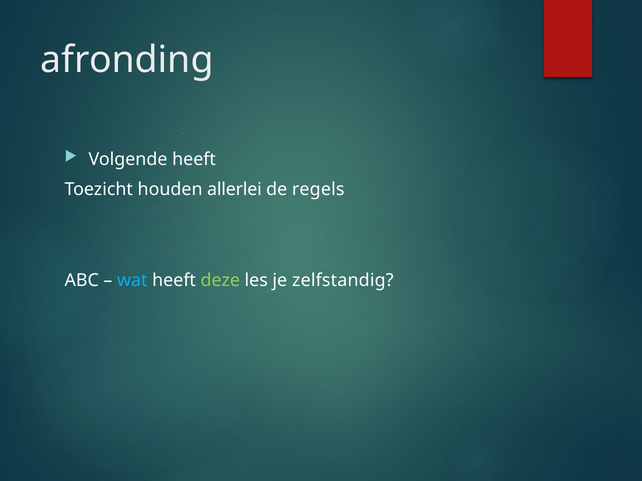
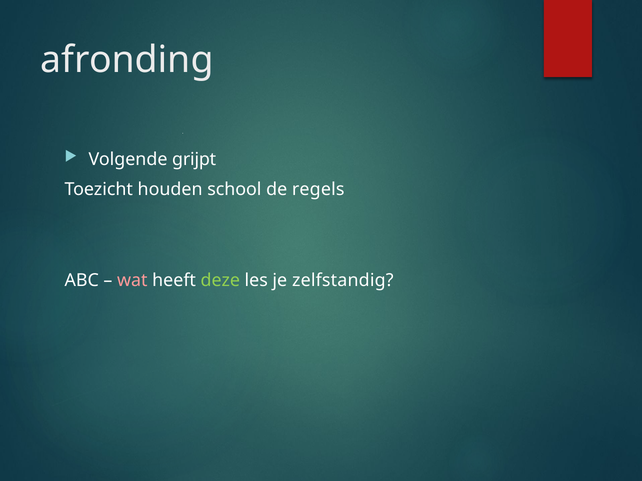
Volgende heeft: heeft -> grijpt
allerlei: allerlei -> school
wat colour: light blue -> pink
